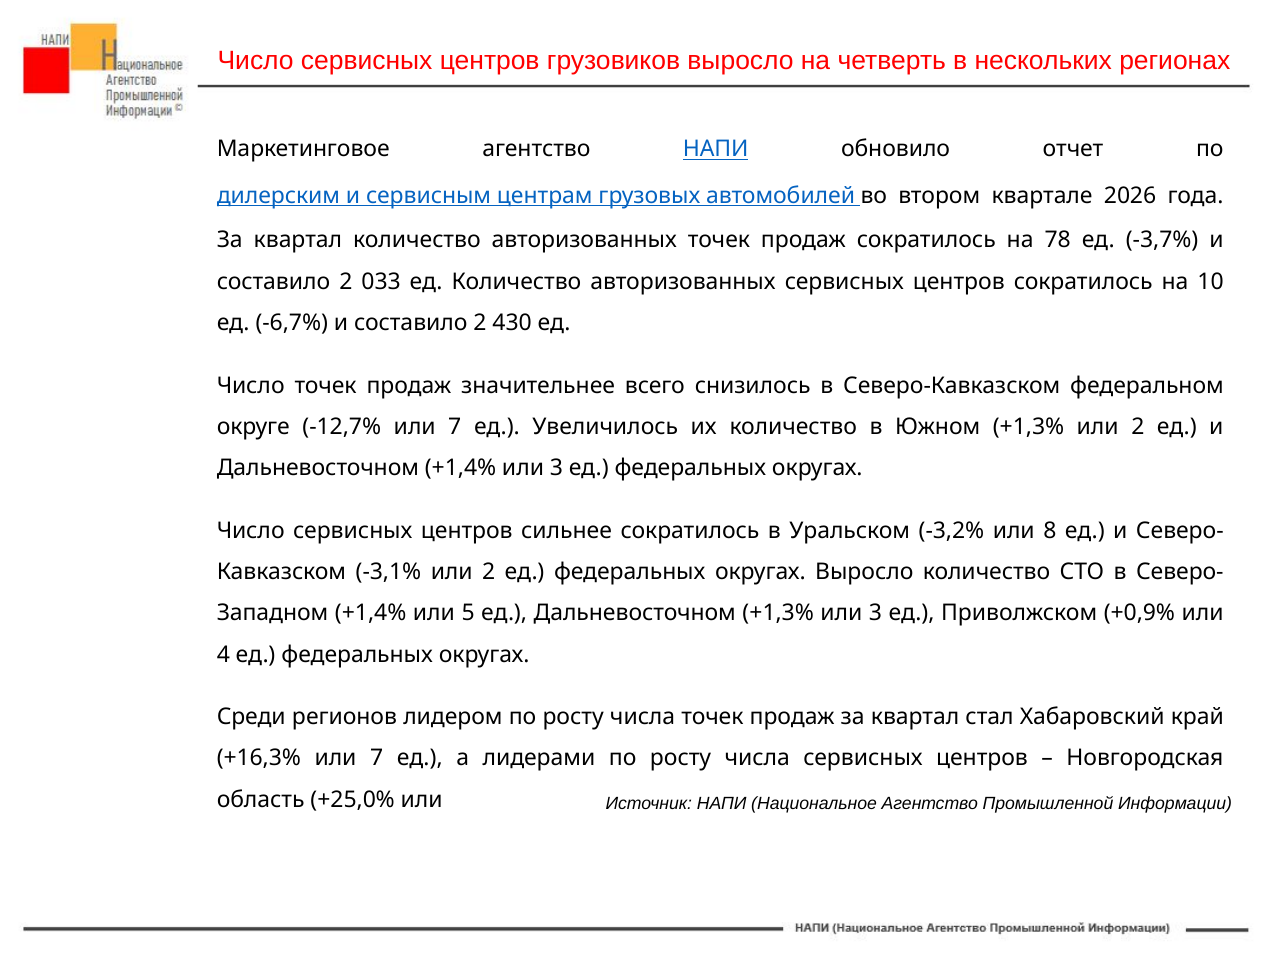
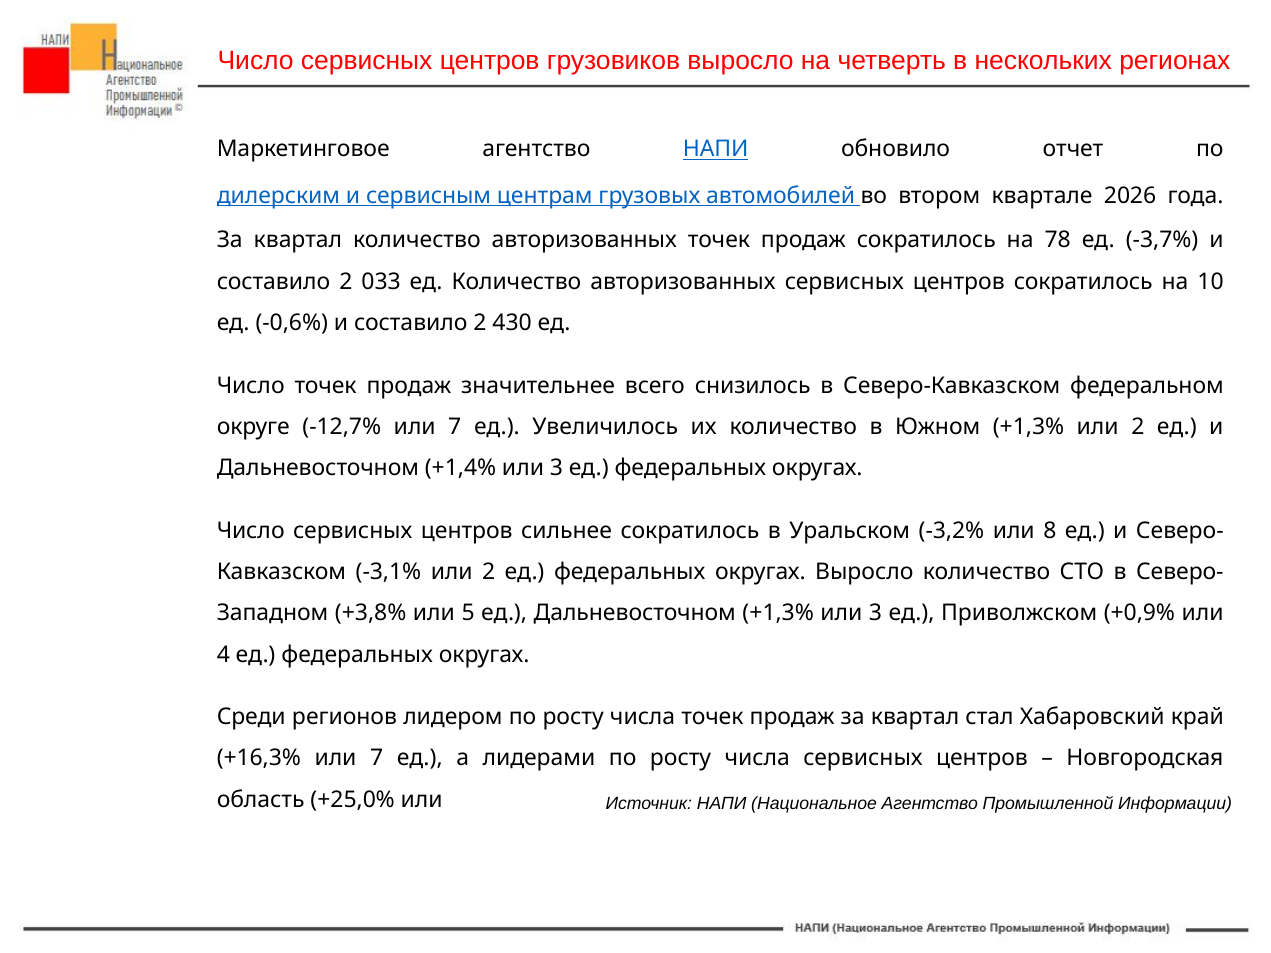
-6,7%: -6,7% -> -0,6%
+1,4% at (371, 613): +1,4% -> +3,8%
